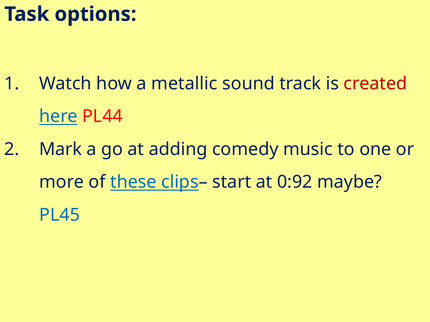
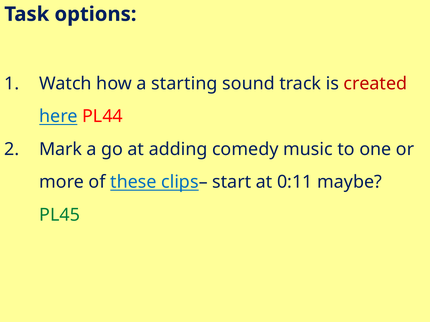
metallic: metallic -> starting
0:92: 0:92 -> 0:11
PL45 colour: blue -> green
